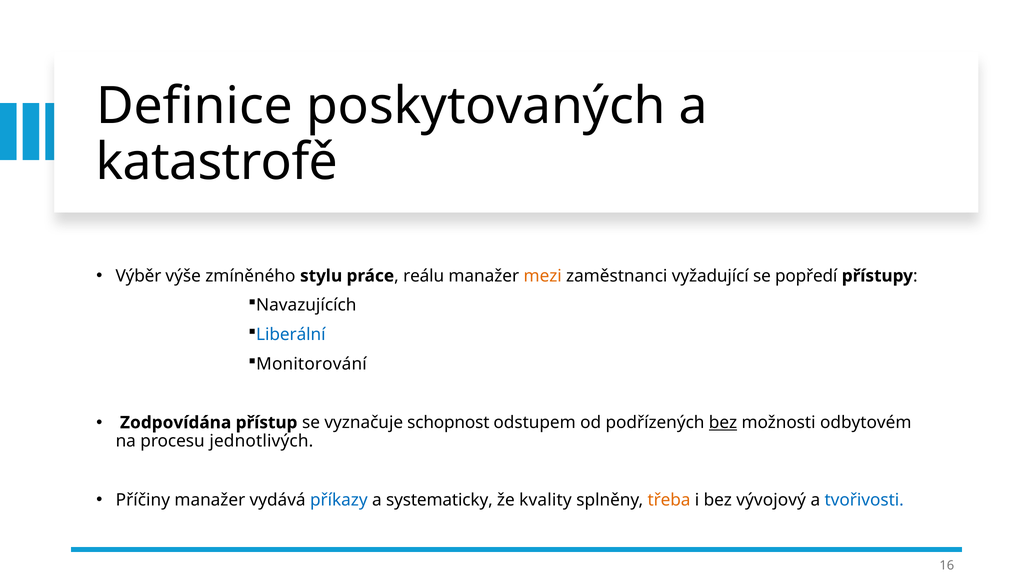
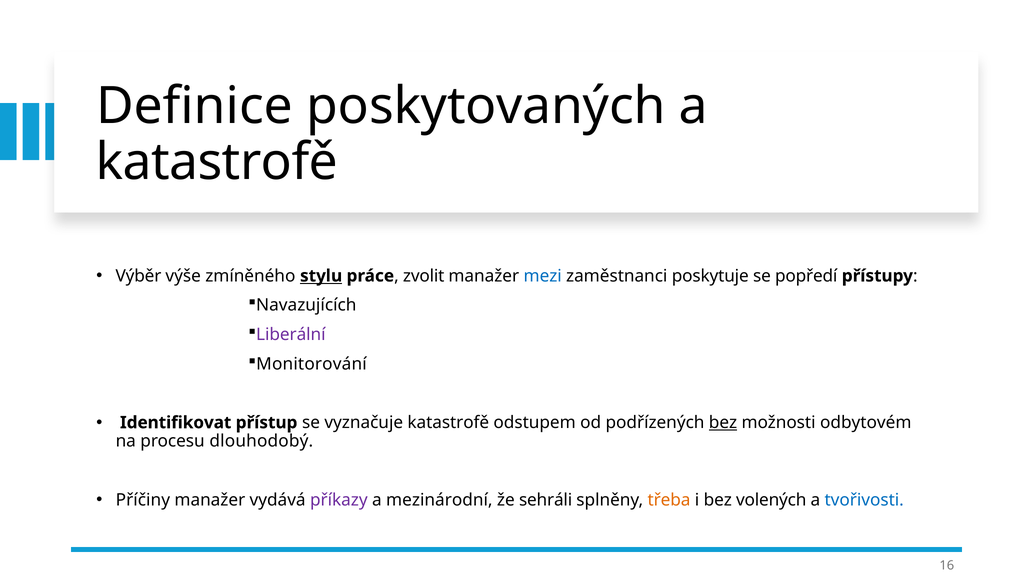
stylu underline: none -> present
reálu: reálu -> zvolit
mezi colour: orange -> blue
vyžadující: vyžadující -> poskytuje
Liberální colour: blue -> purple
Zodpovídána: Zodpovídána -> Identifikovat
vyznačuje schopnost: schopnost -> katastrofě
jednotlivých: jednotlivých -> dlouhodobý
příkazy colour: blue -> purple
systematicky: systematicky -> mezinárodní
kvality: kvality -> sehráli
vývojový: vývojový -> volených
